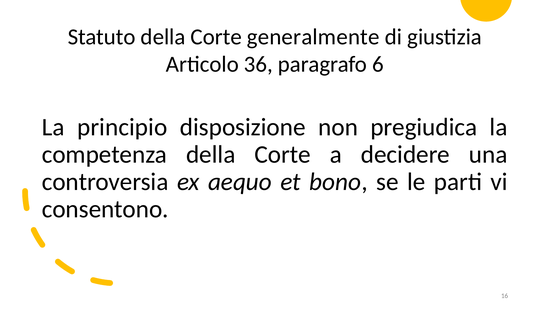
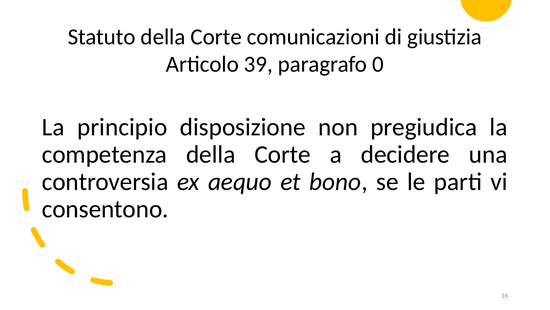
generalmente: generalmente -> comunicazioni
36: 36 -> 39
6: 6 -> 0
